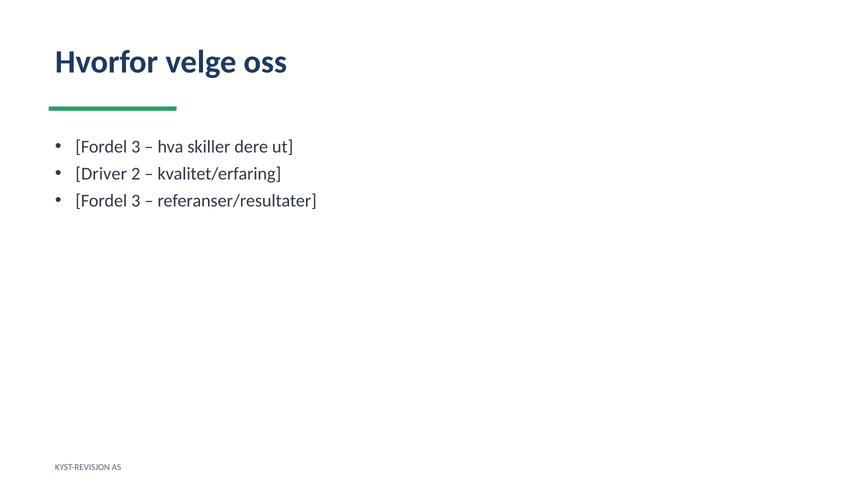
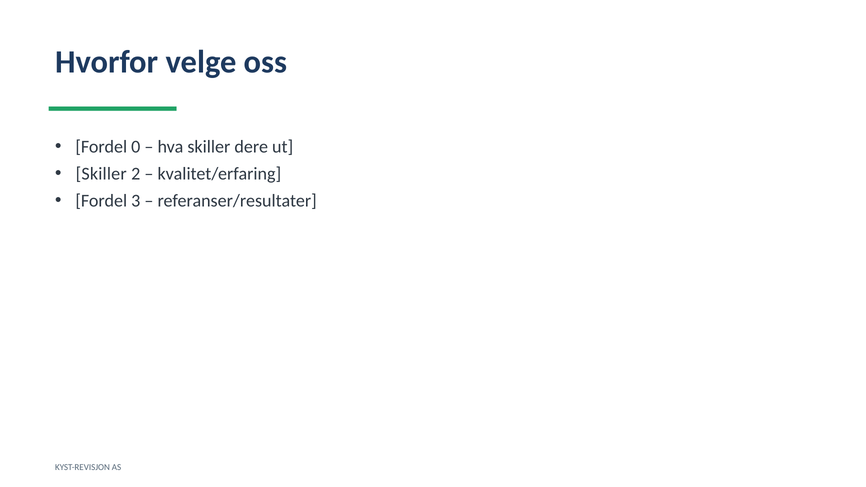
3 at (136, 147): 3 -> 0
Driver at (101, 174): Driver -> Skiller
